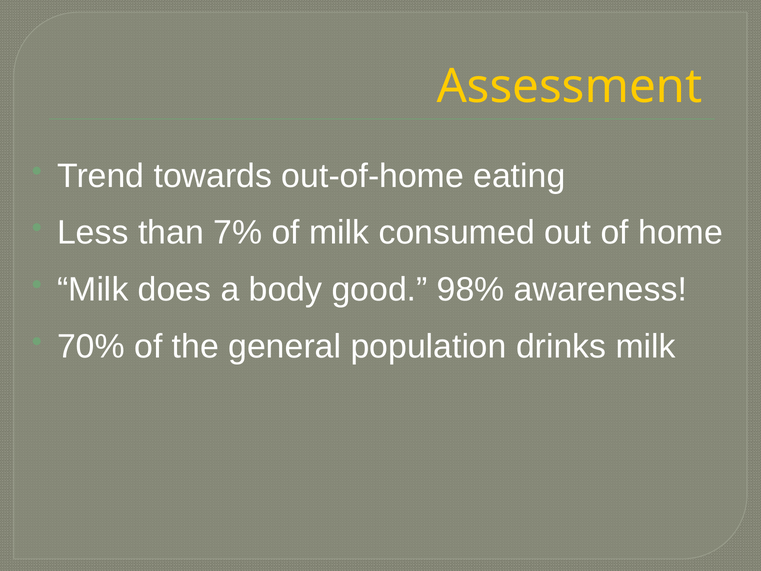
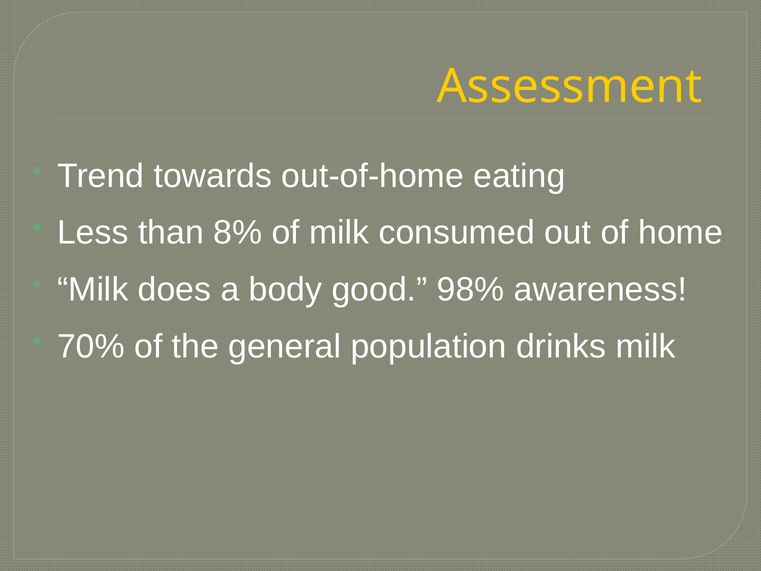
7%: 7% -> 8%
